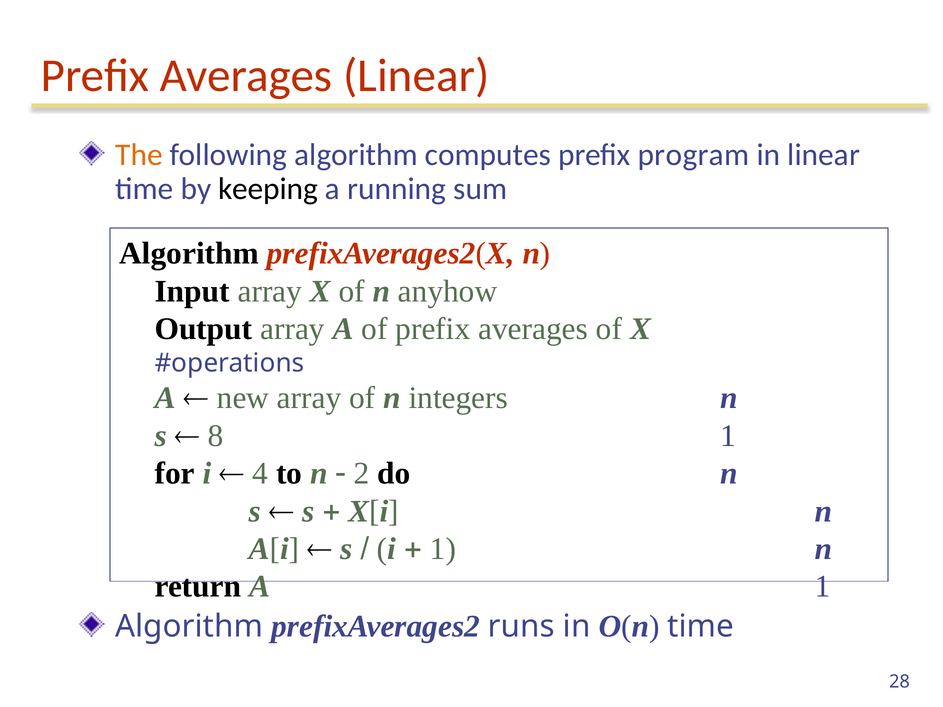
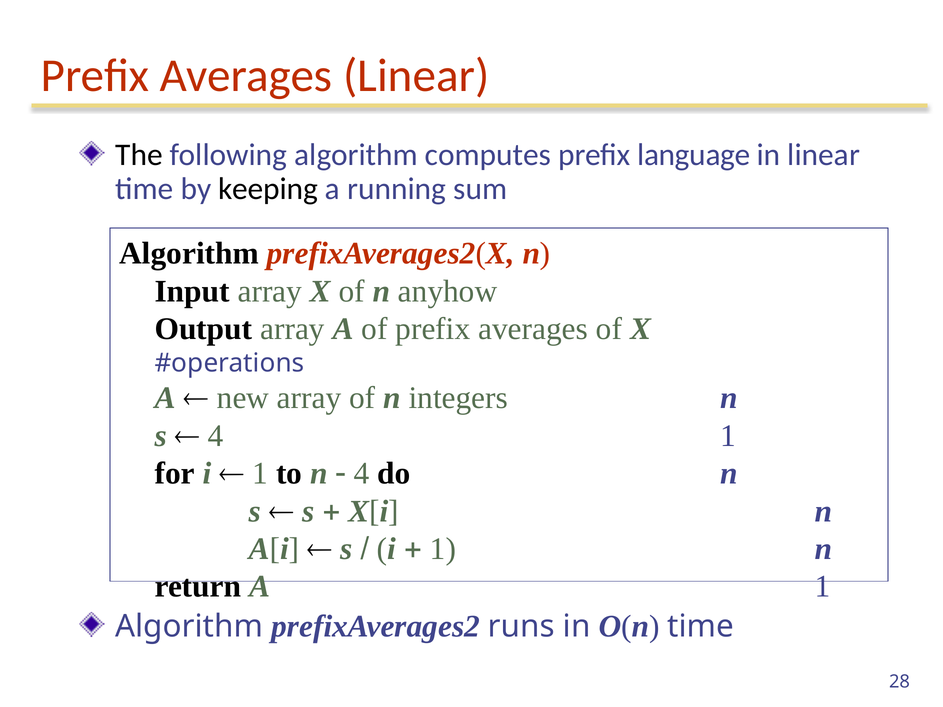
The colour: orange -> black
program: program -> language
8 at (216, 436): 8 -> 4
4 at (260, 474): 4 -> 1
2 at (361, 474): 2 -> 4
